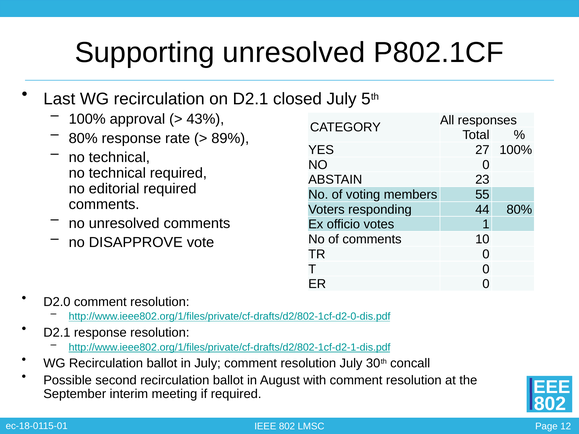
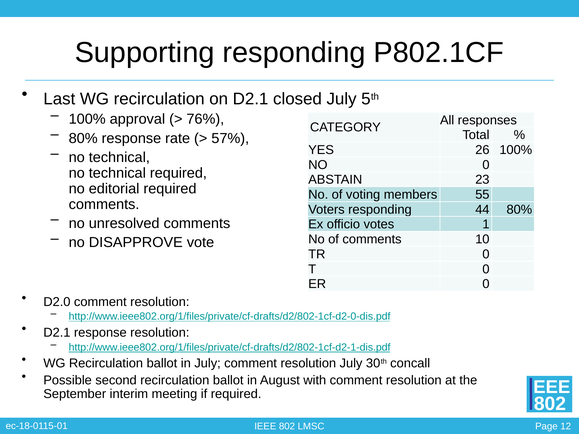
Supporting unresolved: unresolved -> responding
43%: 43% -> 76%
89%: 89% -> 57%
27: 27 -> 26
